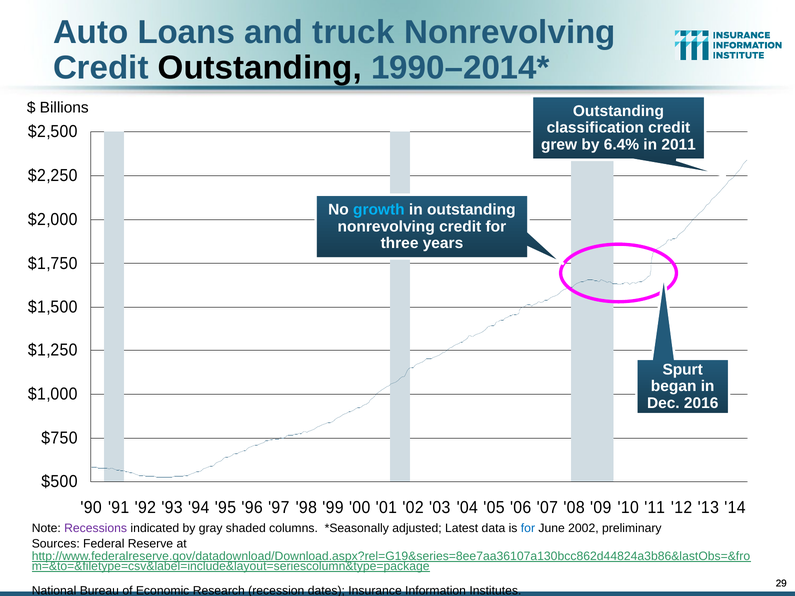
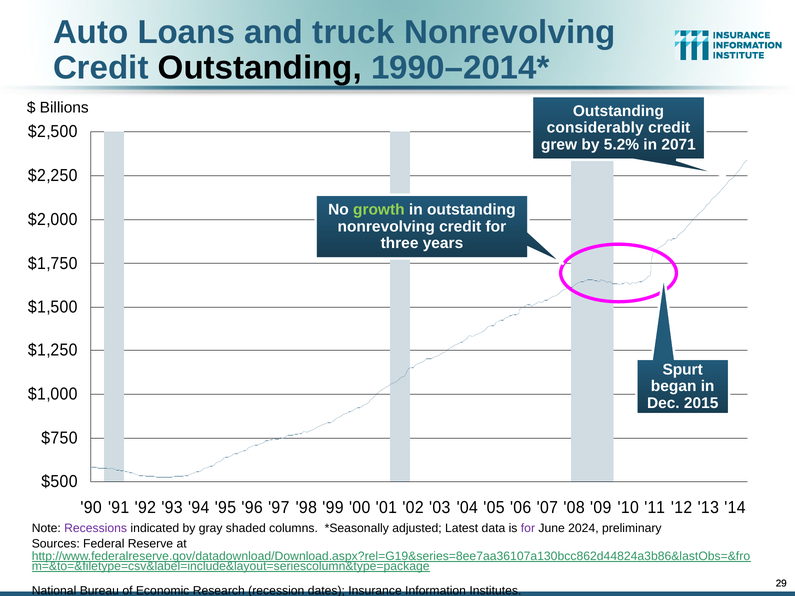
classification: classification -> considerably
6.4%: 6.4% -> 5.2%
2011: 2011 -> 2071
growth colour: light blue -> light green
2016: 2016 -> 2015
for at (528, 529) colour: blue -> purple
2002: 2002 -> 2024
